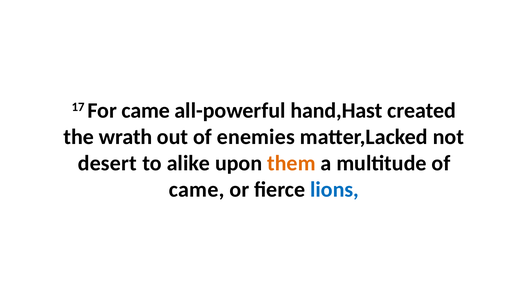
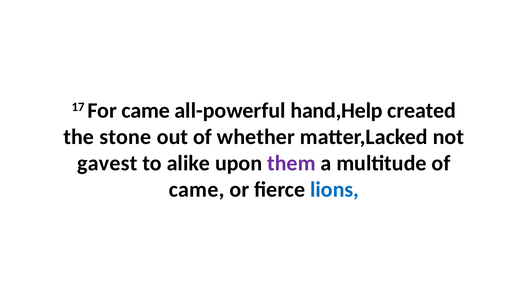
hand,Hast: hand,Hast -> hand,Help
wrath: wrath -> stone
enemies: enemies -> whether
desert: desert -> gavest
them colour: orange -> purple
